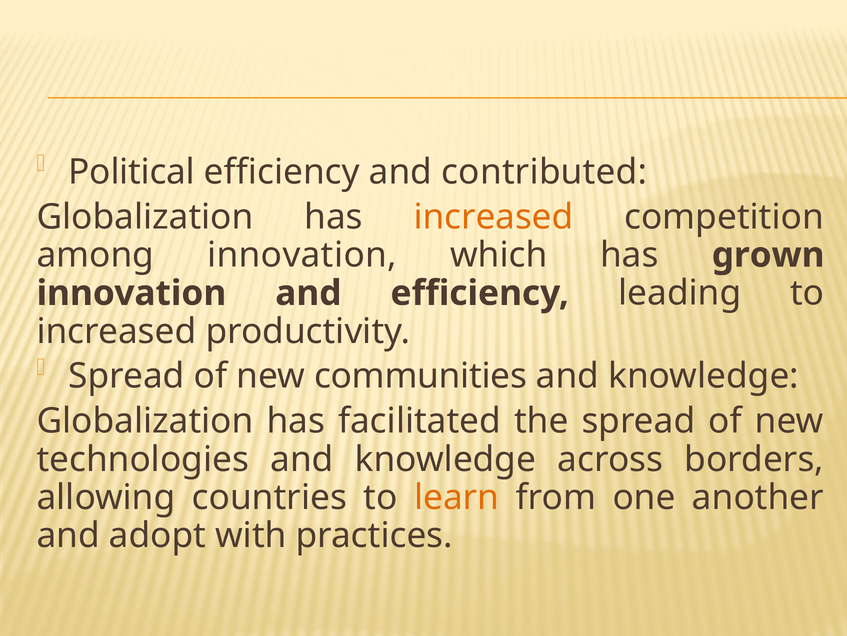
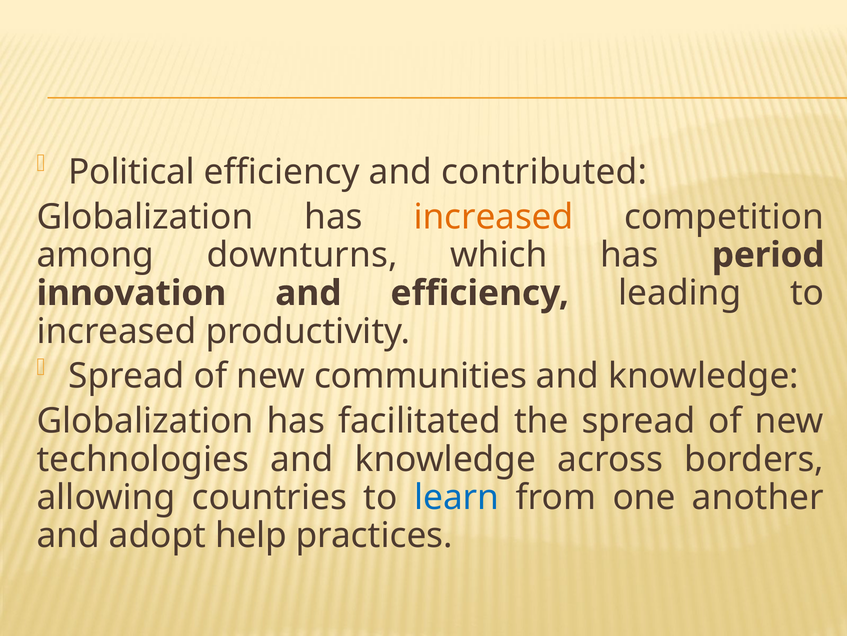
among innovation: innovation -> downturns
grown: grown -> period
learn colour: orange -> blue
with: with -> help
